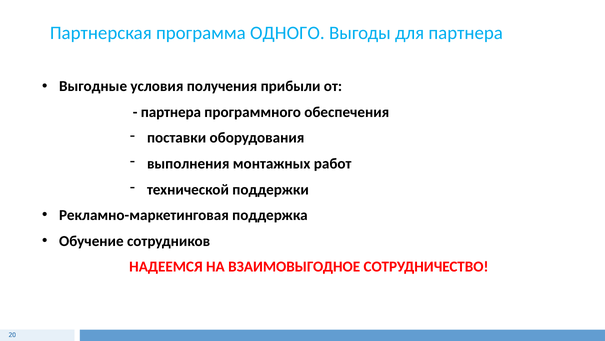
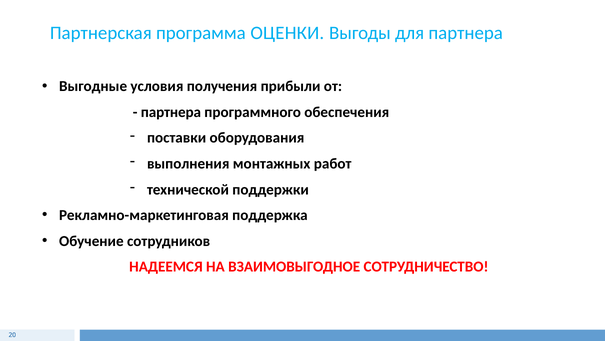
ОДНОГО: ОДНОГО -> ОЦЕНКИ
